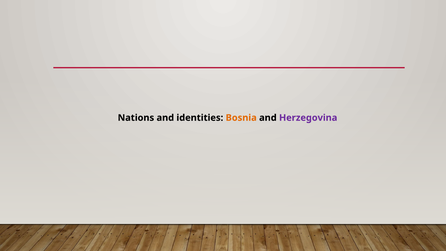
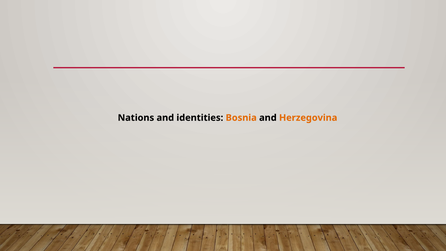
Herzegovina colour: purple -> orange
